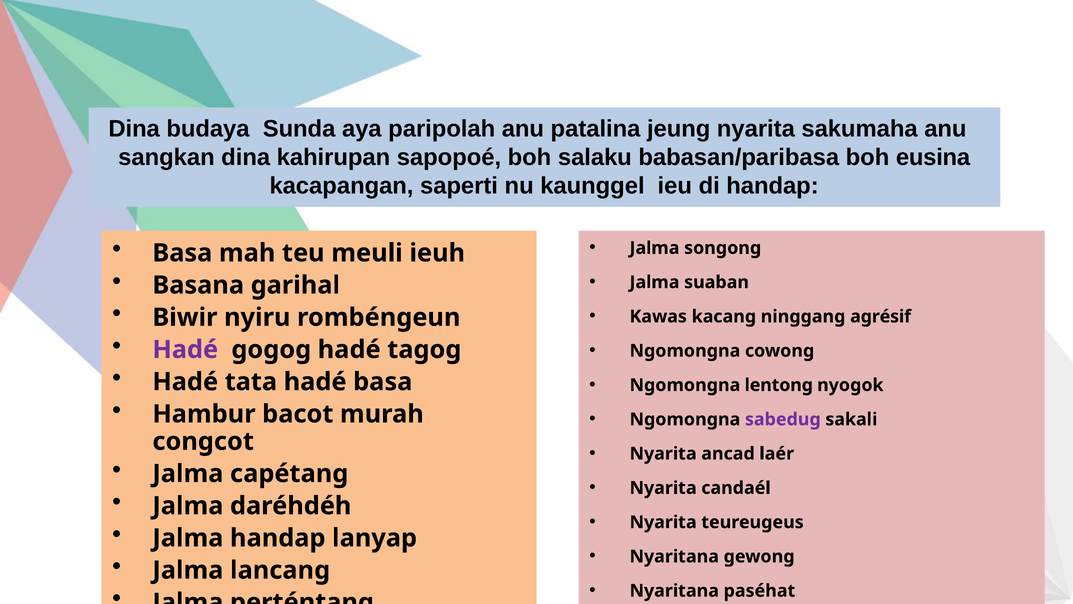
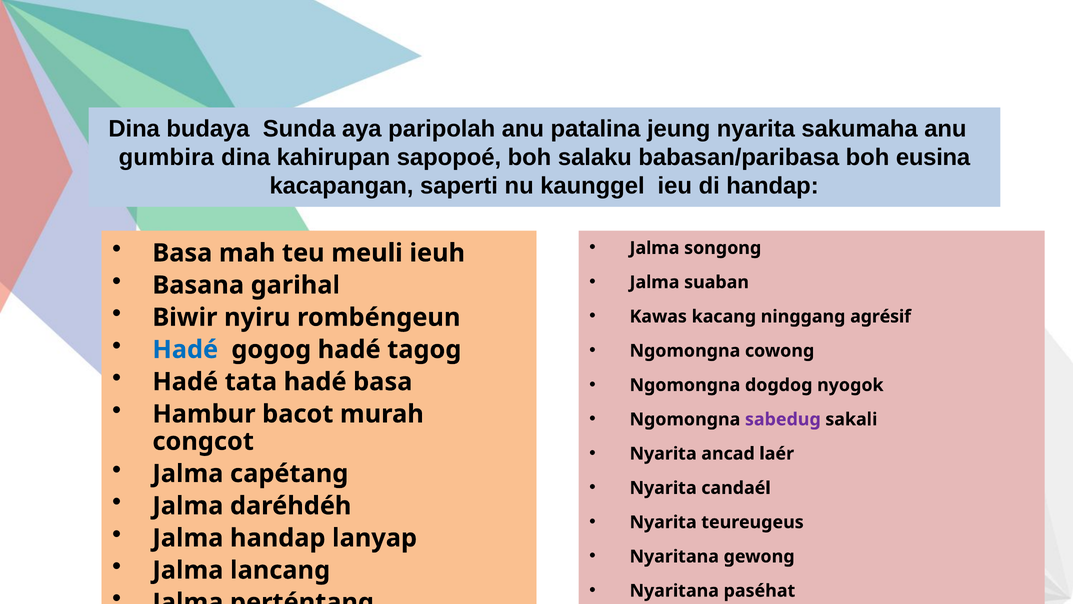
sangkan: sangkan -> gumbira
Hadé at (185, 349) colour: purple -> blue
lentong: lentong -> dogdog
